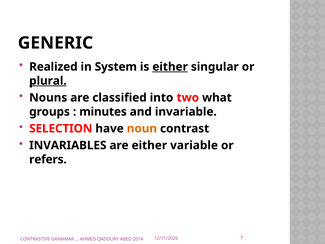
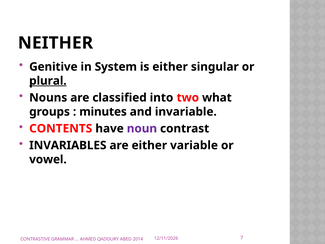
GENERIC: GENERIC -> NEITHER
Realized: Realized -> Genitive
either at (170, 67) underline: present -> none
SELECTION: SELECTION -> CONTENTS
noun colour: orange -> purple
refers: refers -> vowel
